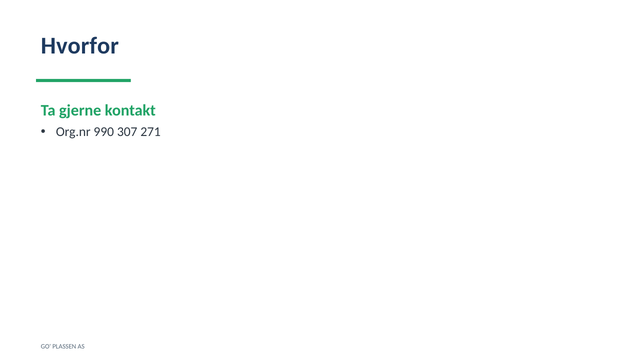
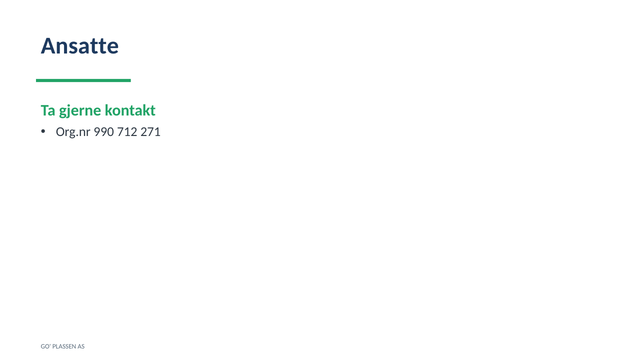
Hvorfor: Hvorfor -> Ansatte
307: 307 -> 712
